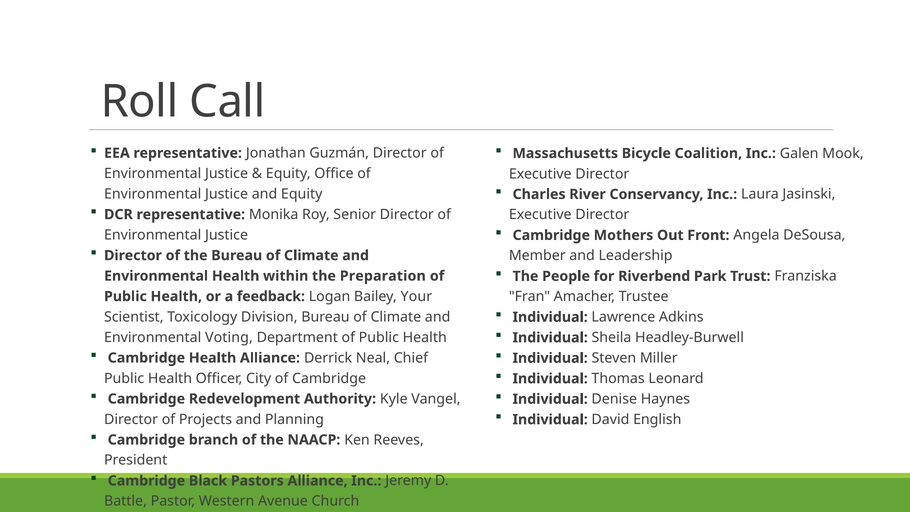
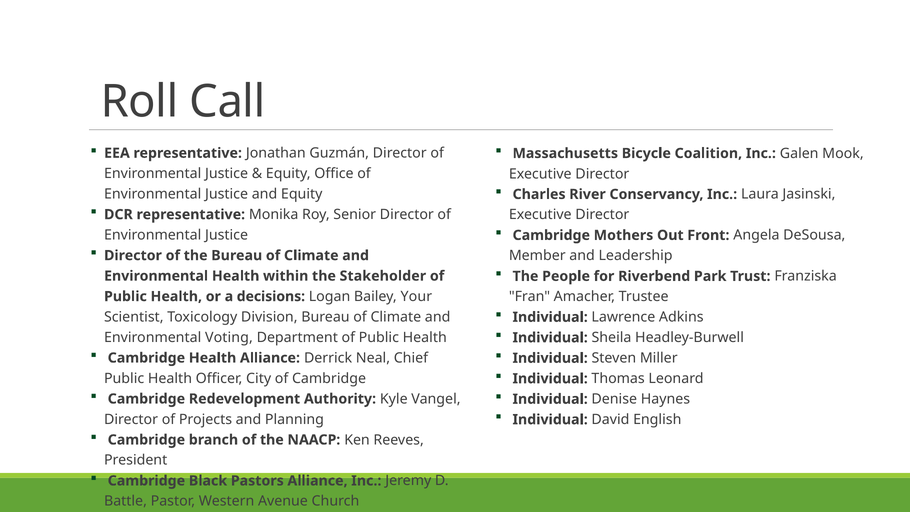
Preparation: Preparation -> Stakeholder
feedback: feedback -> decisions
